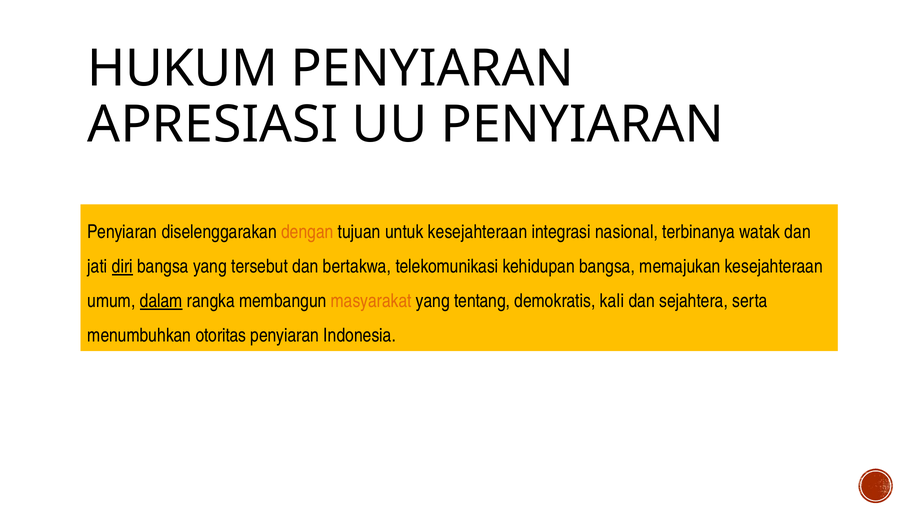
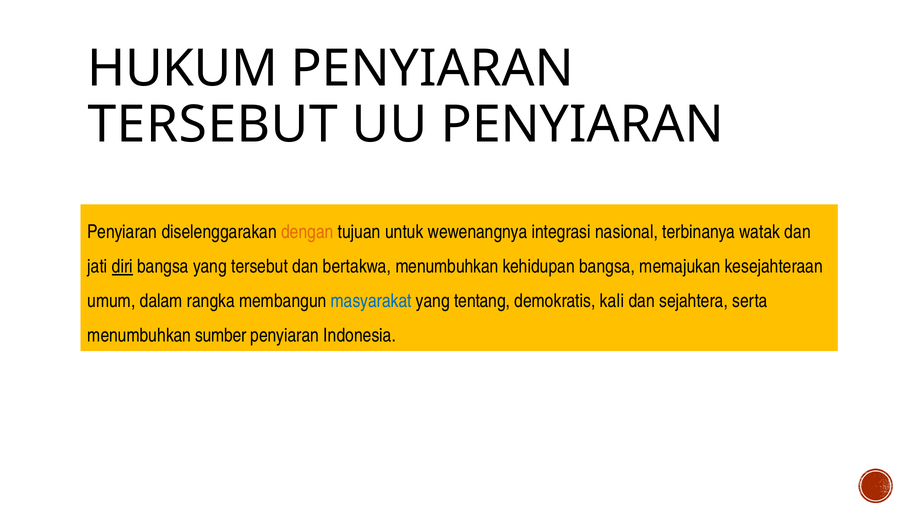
APRESIASI at (213, 125): APRESIASI -> TERSEBUT
untuk kesejahteraan: kesejahteraan -> wewenangnya
bertakwa telekomunikasi: telekomunikasi -> menumbuhkan
dalam underline: present -> none
masyarakat colour: orange -> blue
otoritas: otoritas -> sumber
